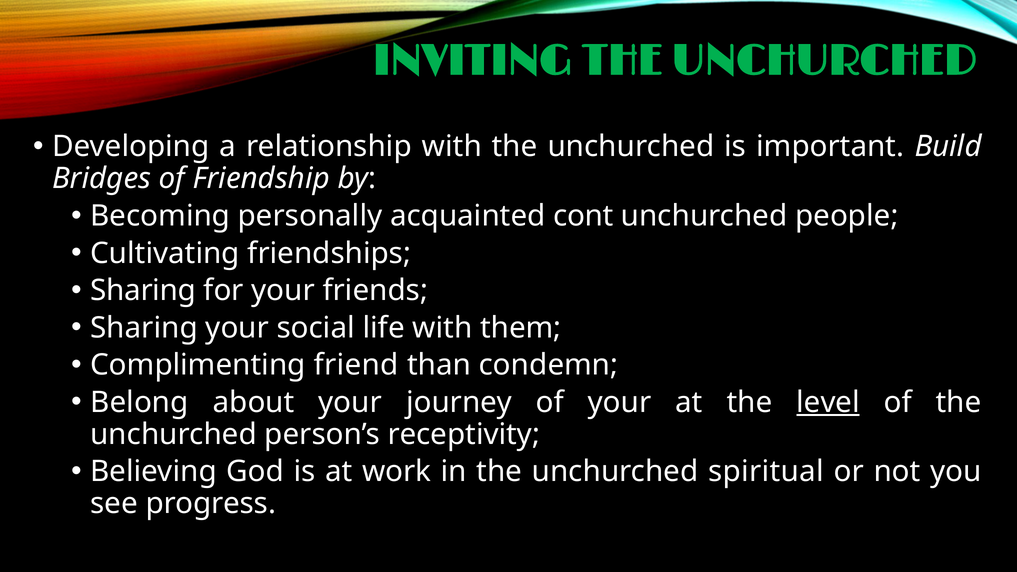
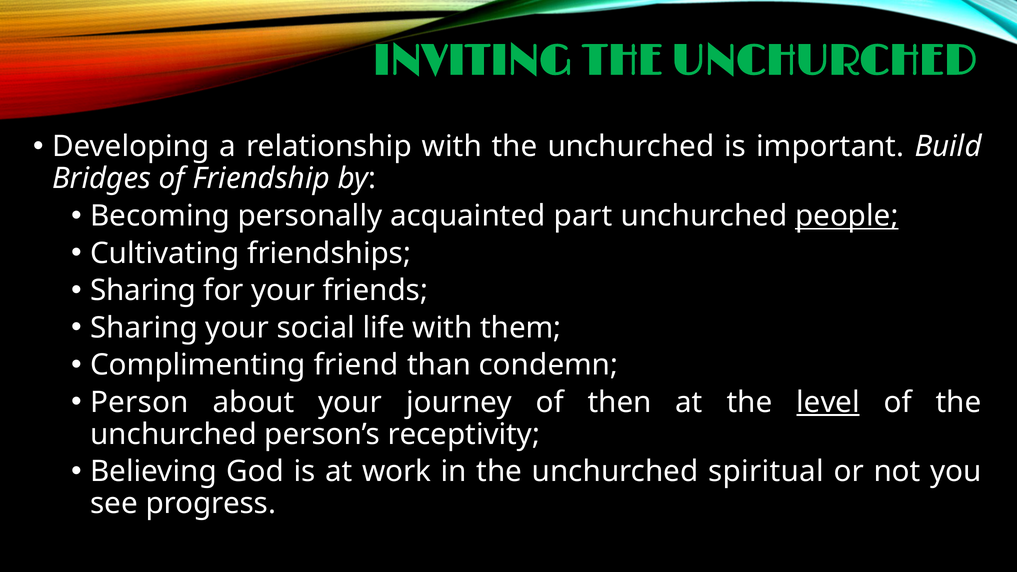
cont: cont -> part
people underline: none -> present
Belong: Belong -> Person
of your: your -> then
